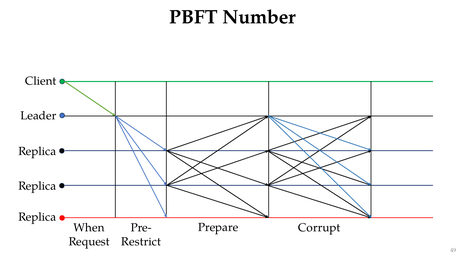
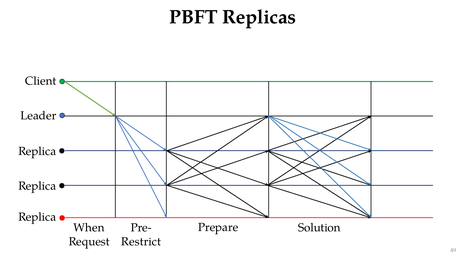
Number: Number -> Replicas
Corrupt: Corrupt -> Solution
